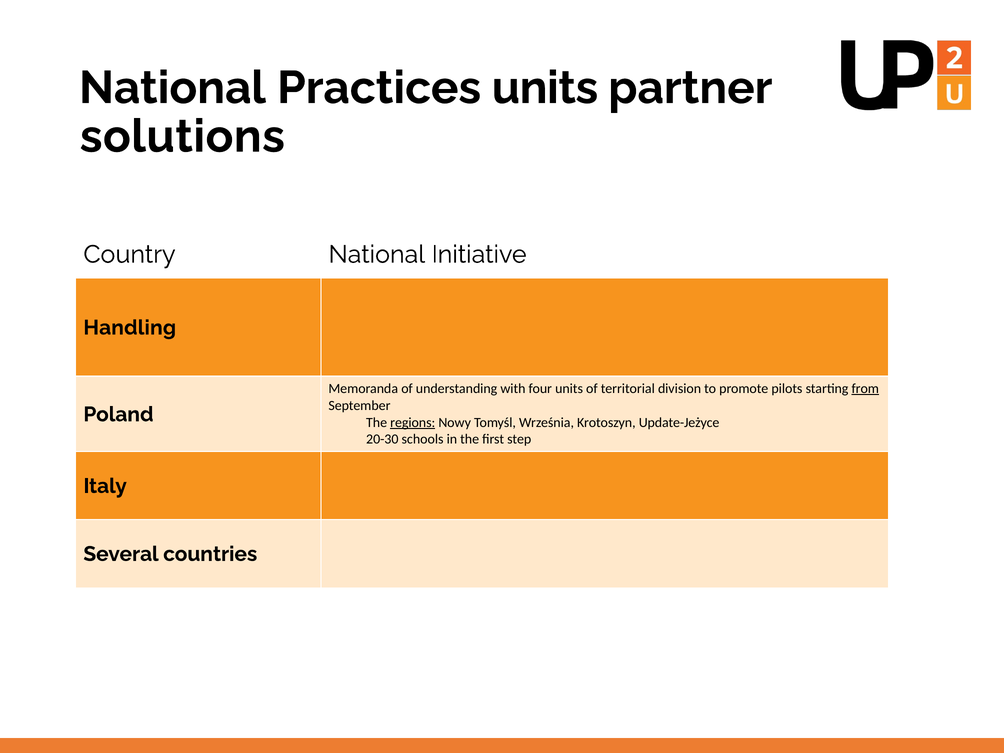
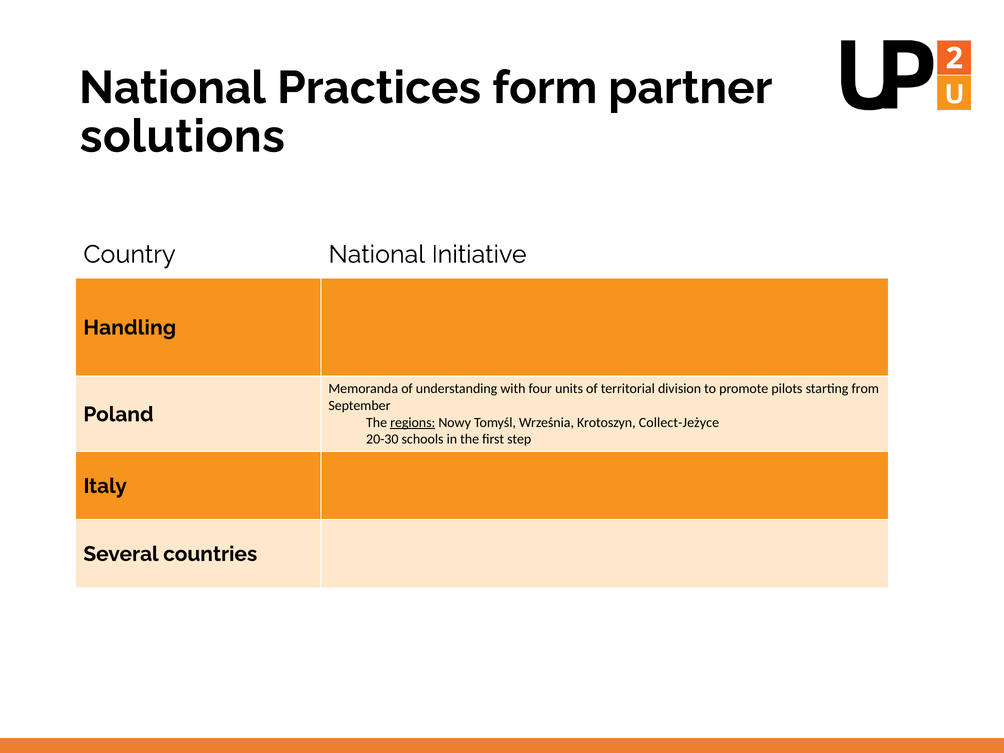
Practices units: units -> form
from underline: present -> none
Update-Jeżyce: Update-Jeżyce -> Collect-Jeżyce
